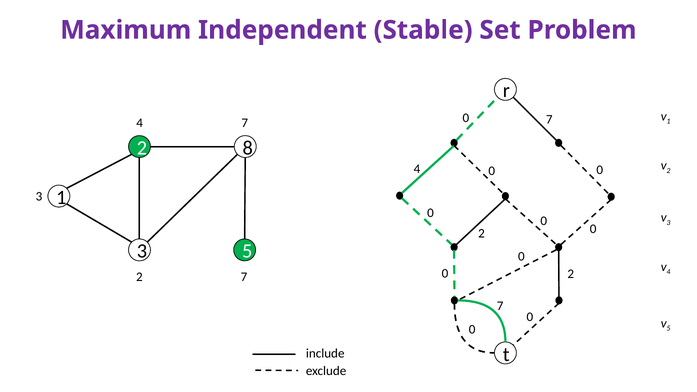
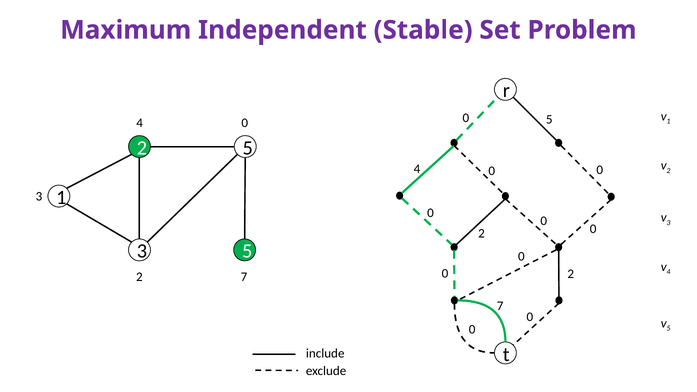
0 7: 7 -> 5
4 7: 7 -> 0
2 8: 8 -> 5
